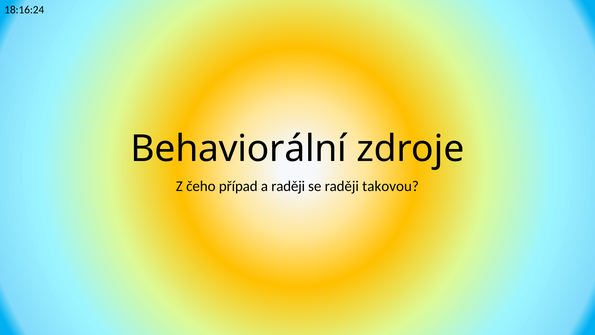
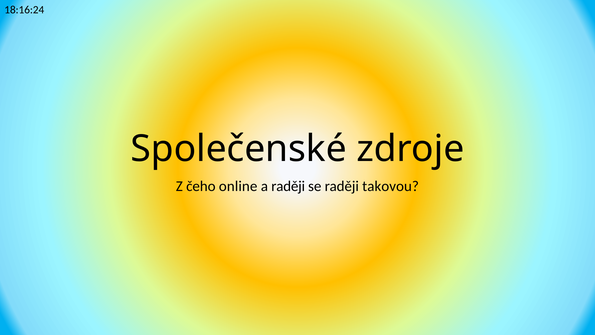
Behaviorální: Behaviorální -> Společenské
případ: případ -> online
